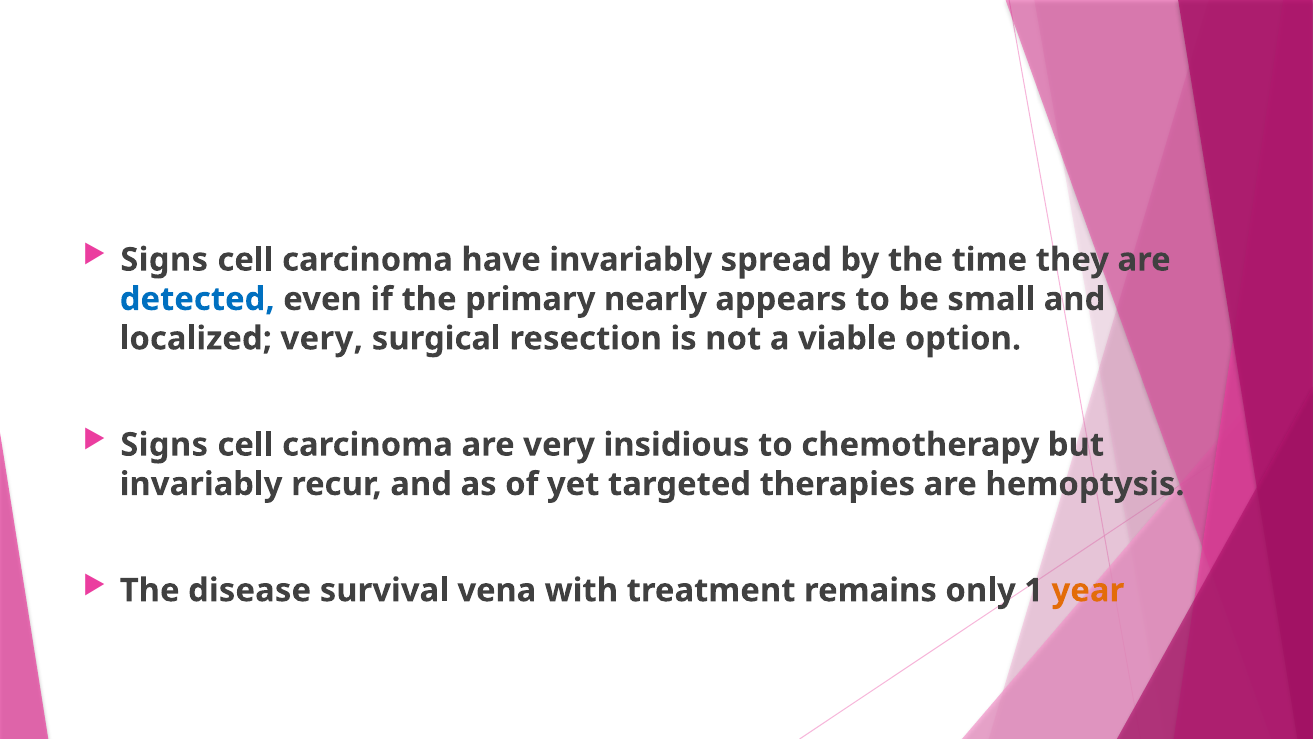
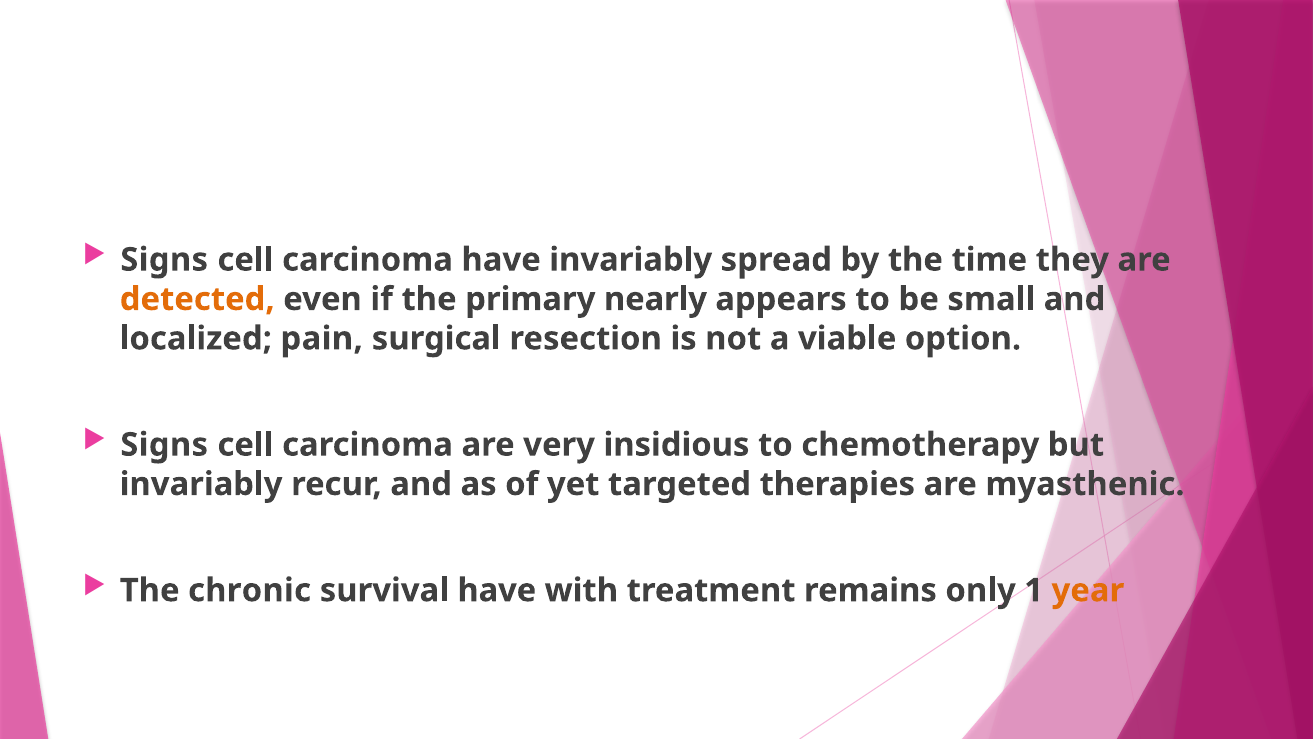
detected colour: blue -> orange
localized very: very -> pain
hemoptysis: hemoptysis -> myasthenic
disease: disease -> chronic
survival vena: vena -> have
